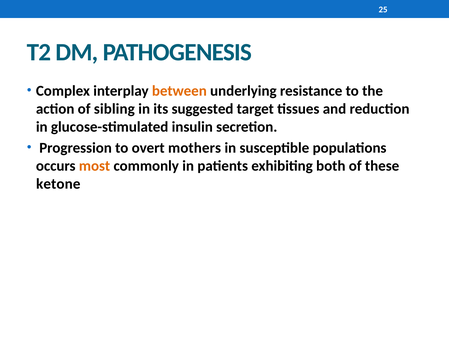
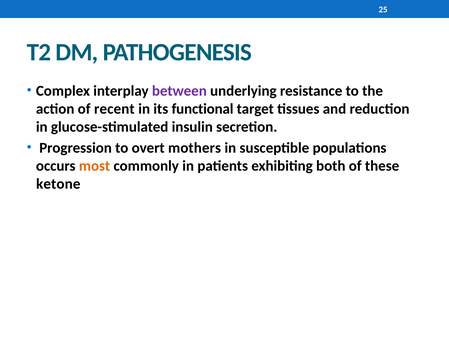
between colour: orange -> purple
sibling: sibling -> recent
suggested: suggested -> functional
